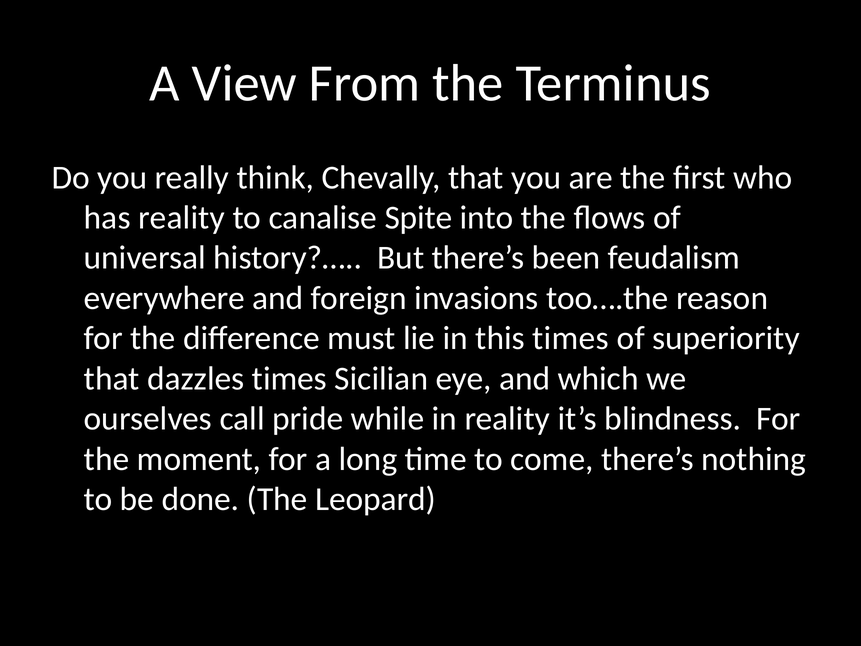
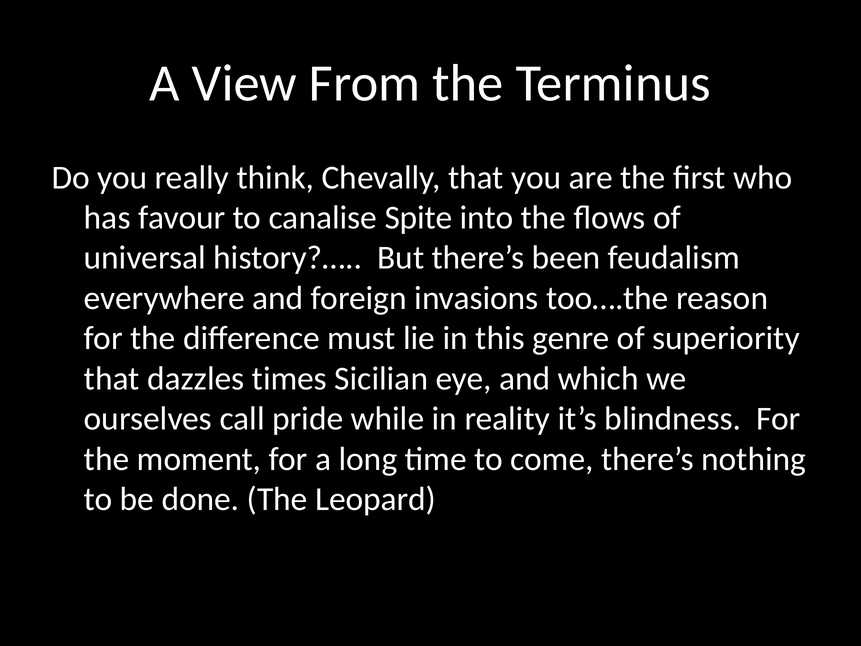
has reality: reality -> favour
this times: times -> genre
